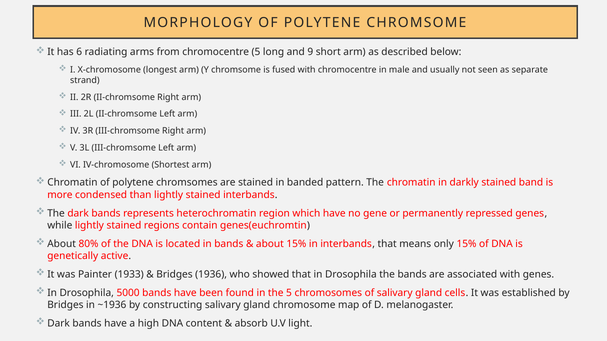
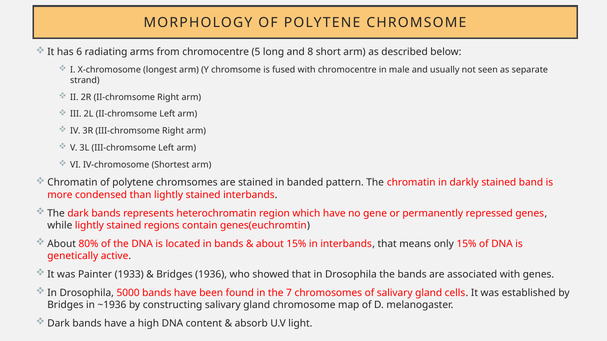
9: 9 -> 8
the 5: 5 -> 7
